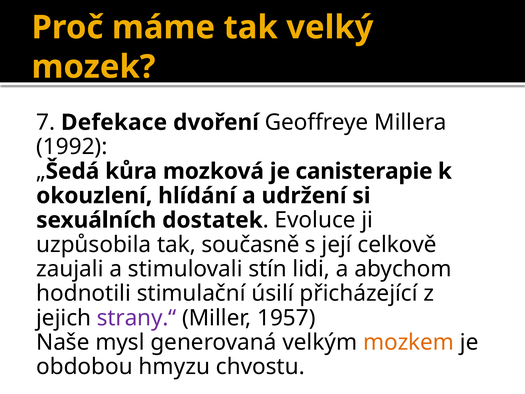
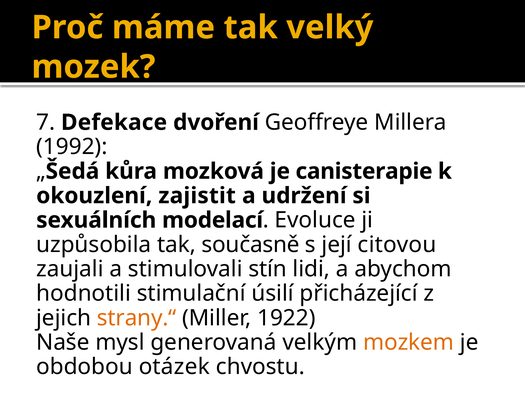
hlídání: hlídání -> zajistit
dostatek: dostatek -> modelací
celkově: celkově -> citovou
strany.“ colour: purple -> orange
1957: 1957 -> 1922
hmyzu: hmyzu -> otázek
